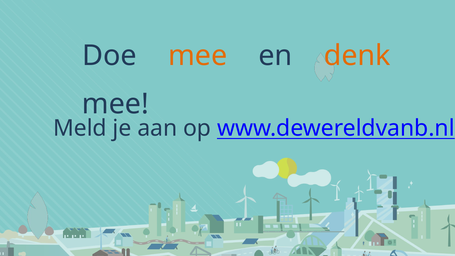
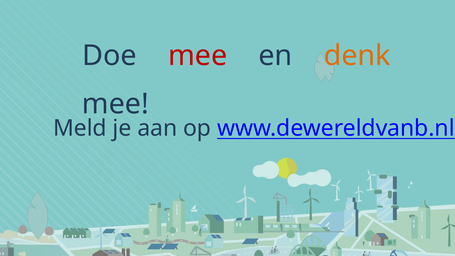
mee at (198, 56) colour: orange -> red
